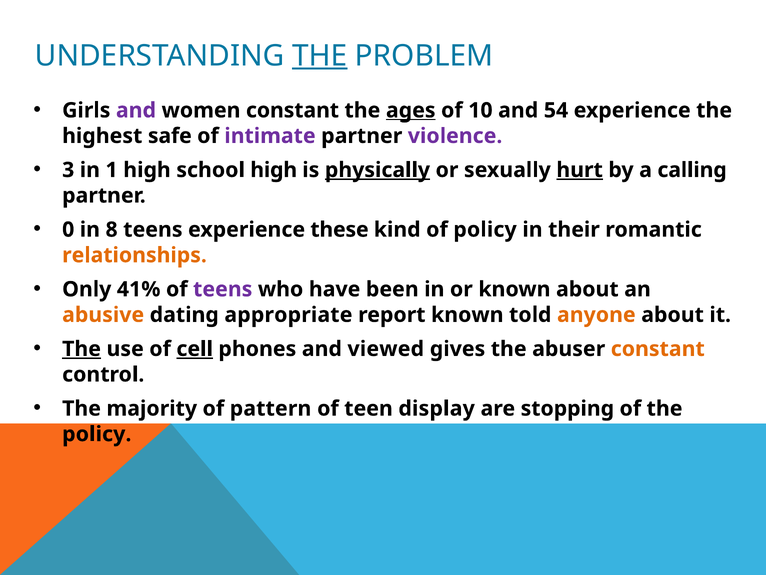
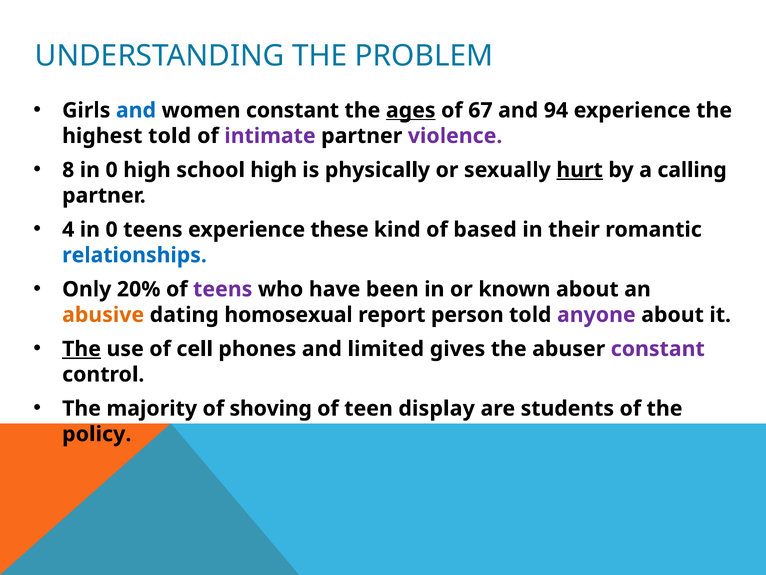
THE at (320, 56) underline: present -> none
and at (136, 110) colour: purple -> blue
10: 10 -> 67
54: 54 -> 94
highest safe: safe -> told
3: 3 -> 8
1 at (112, 170): 1 -> 0
physically underline: present -> none
0: 0 -> 4
8 at (112, 229): 8 -> 0
of policy: policy -> based
relationships colour: orange -> blue
41%: 41% -> 20%
appropriate: appropriate -> homosexual
report known: known -> person
anyone colour: orange -> purple
cell underline: present -> none
viewed: viewed -> limited
constant at (658, 349) colour: orange -> purple
pattern: pattern -> shoving
stopping: stopping -> students
